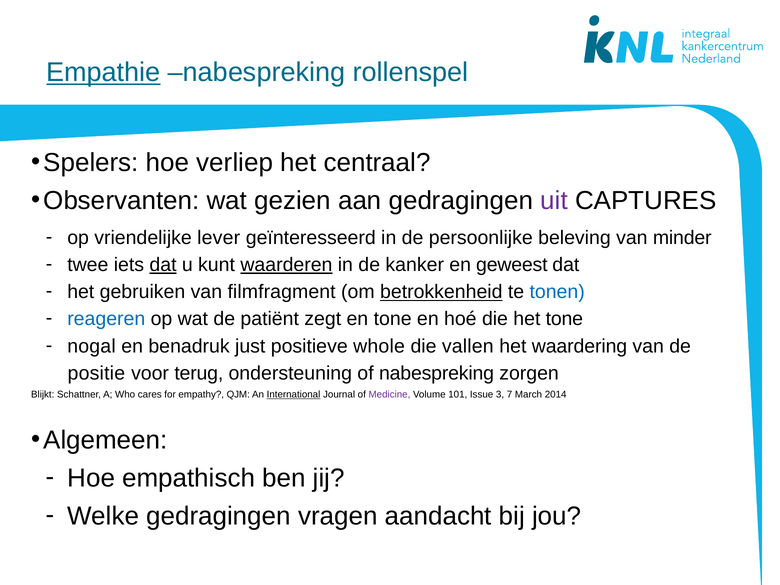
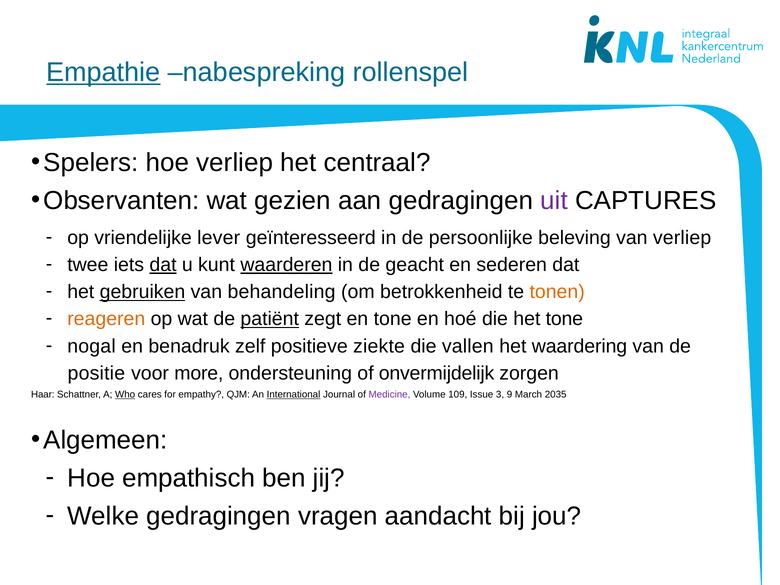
van minder: minder -> verliep
kanker: kanker -> geacht
geweest: geweest -> sederen
gebruiken underline: none -> present
filmfragment: filmfragment -> behandeling
betrokkenheid underline: present -> none
tonen colour: blue -> orange
reageren colour: blue -> orange
patiënt underline: none -> present
just: just -> zelf
whole: whole -> ziekte
terug: terug -> more
of nabespreking: nabespreking -> onvermijdelijk
Blijkt: Blijkt -> Haar
Who underline: none -> present
101: 101 -> 109
7: 7 -> 9
2014: 2014 -> 2035
